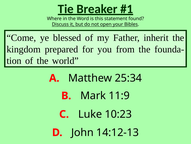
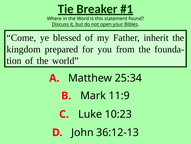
14:12-13: 14:12-13 -> 36:12-13
